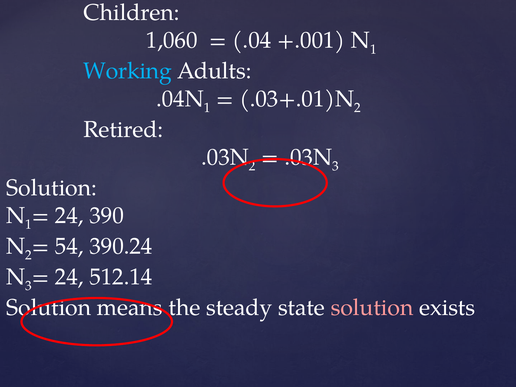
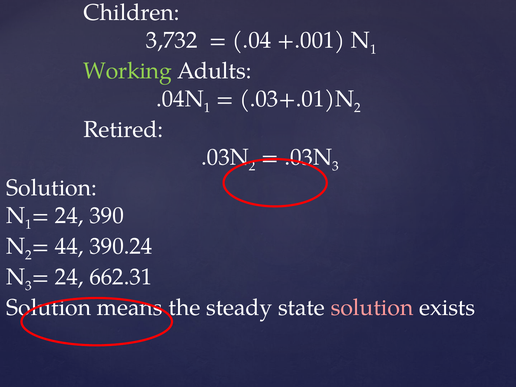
1,060: 1,060 -> 3,732
Working colour: light blue -> light green
54: 54 -> 44
512.14: 512.14 -> 662.31
